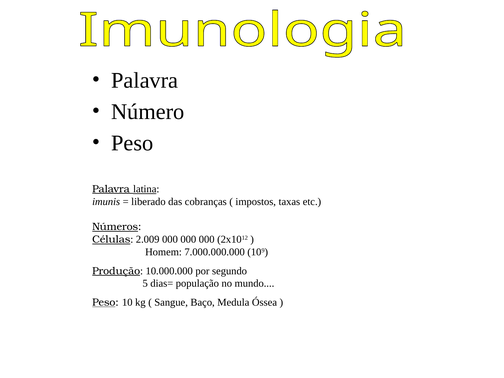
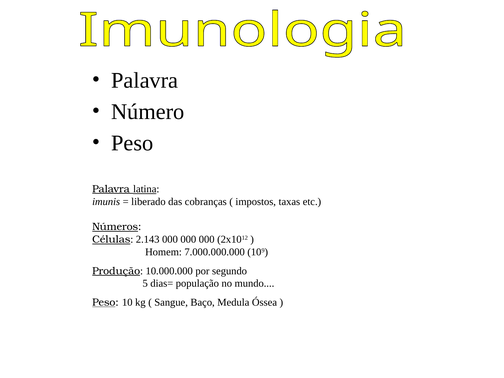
2.009: 2.009 -> 2.143
